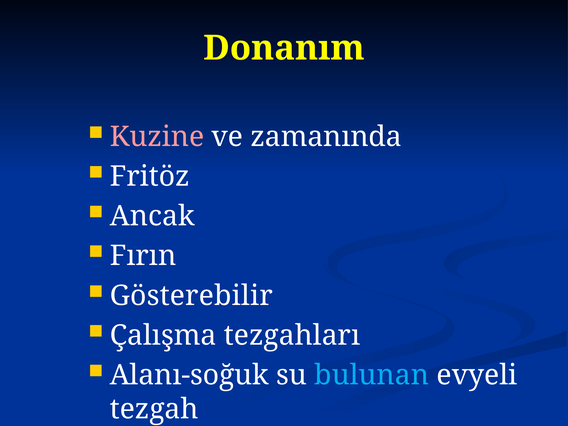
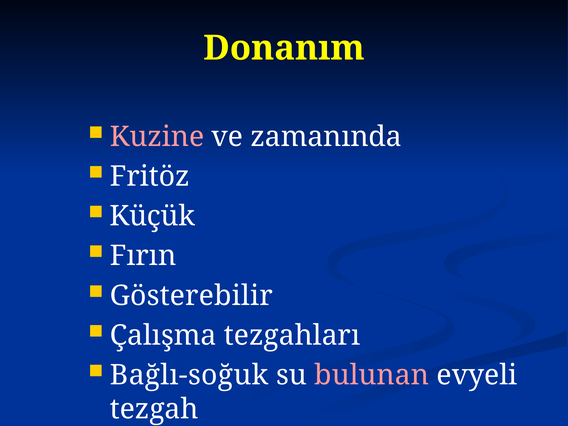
Ancak: Ancak -> Küçük
Alanı-soğuk: Alanı-soğuk -> Bağlı-soğuk
bulunan colour: light blue -> pink
